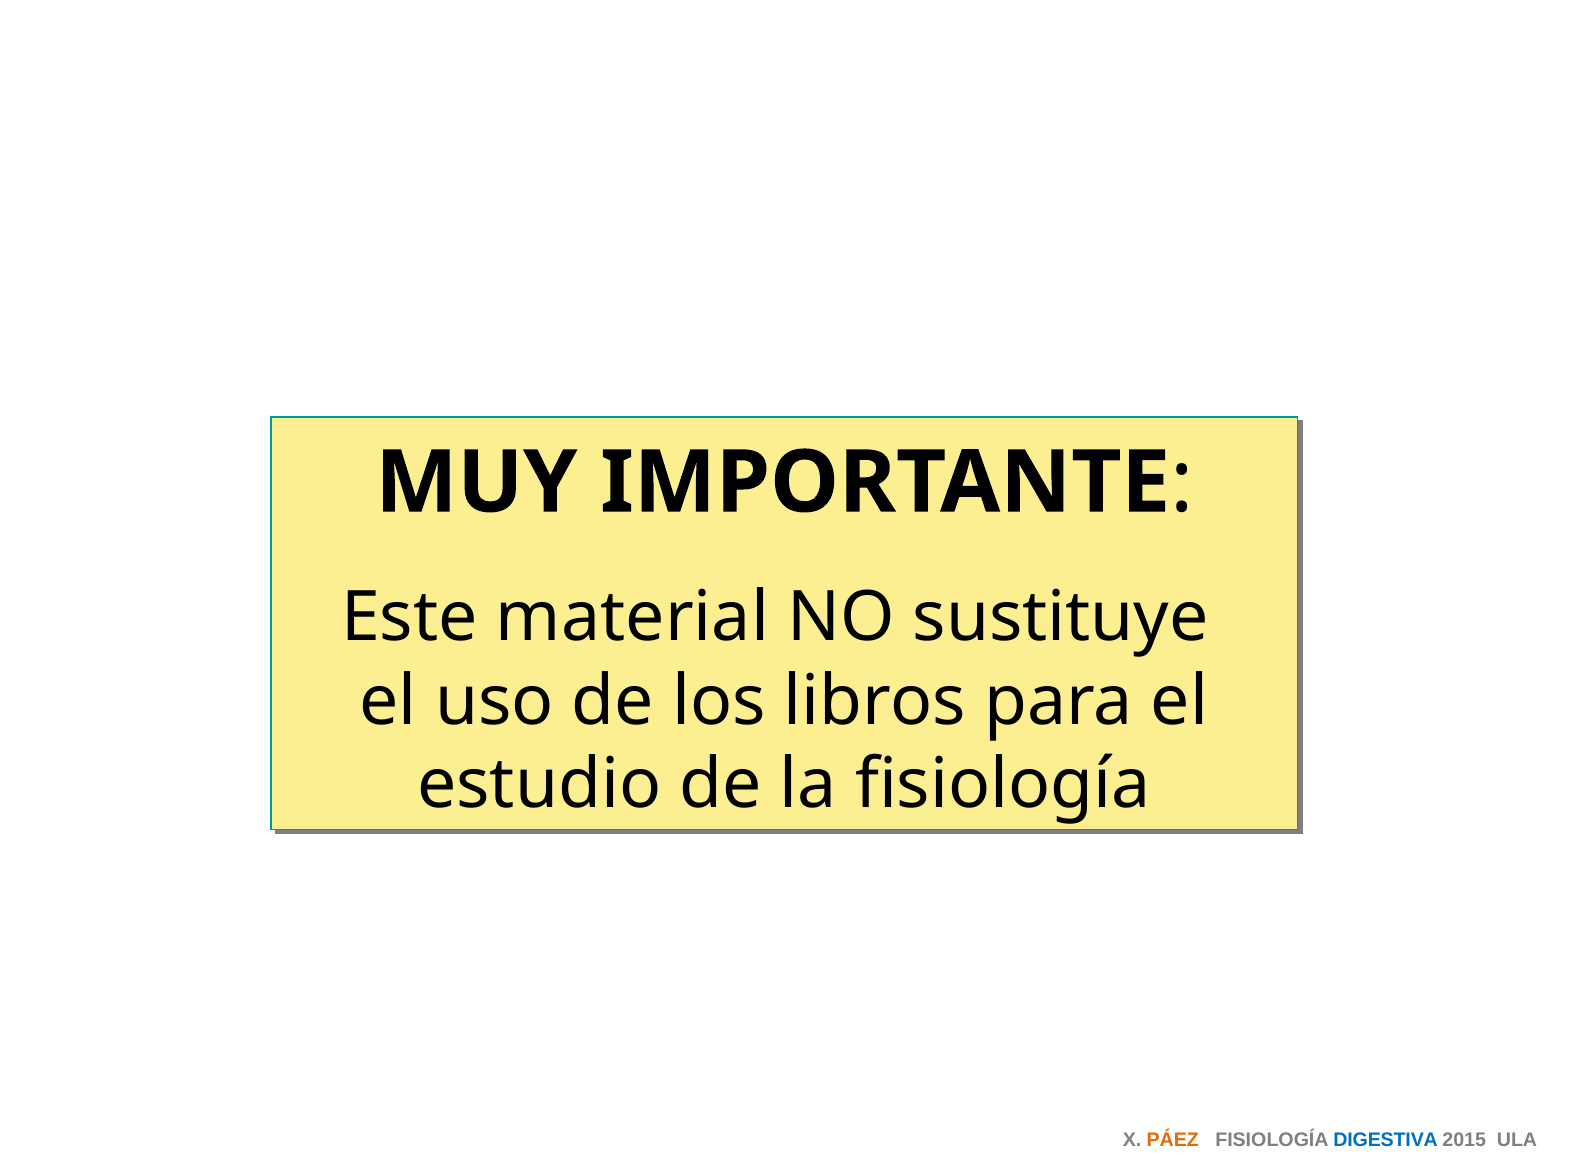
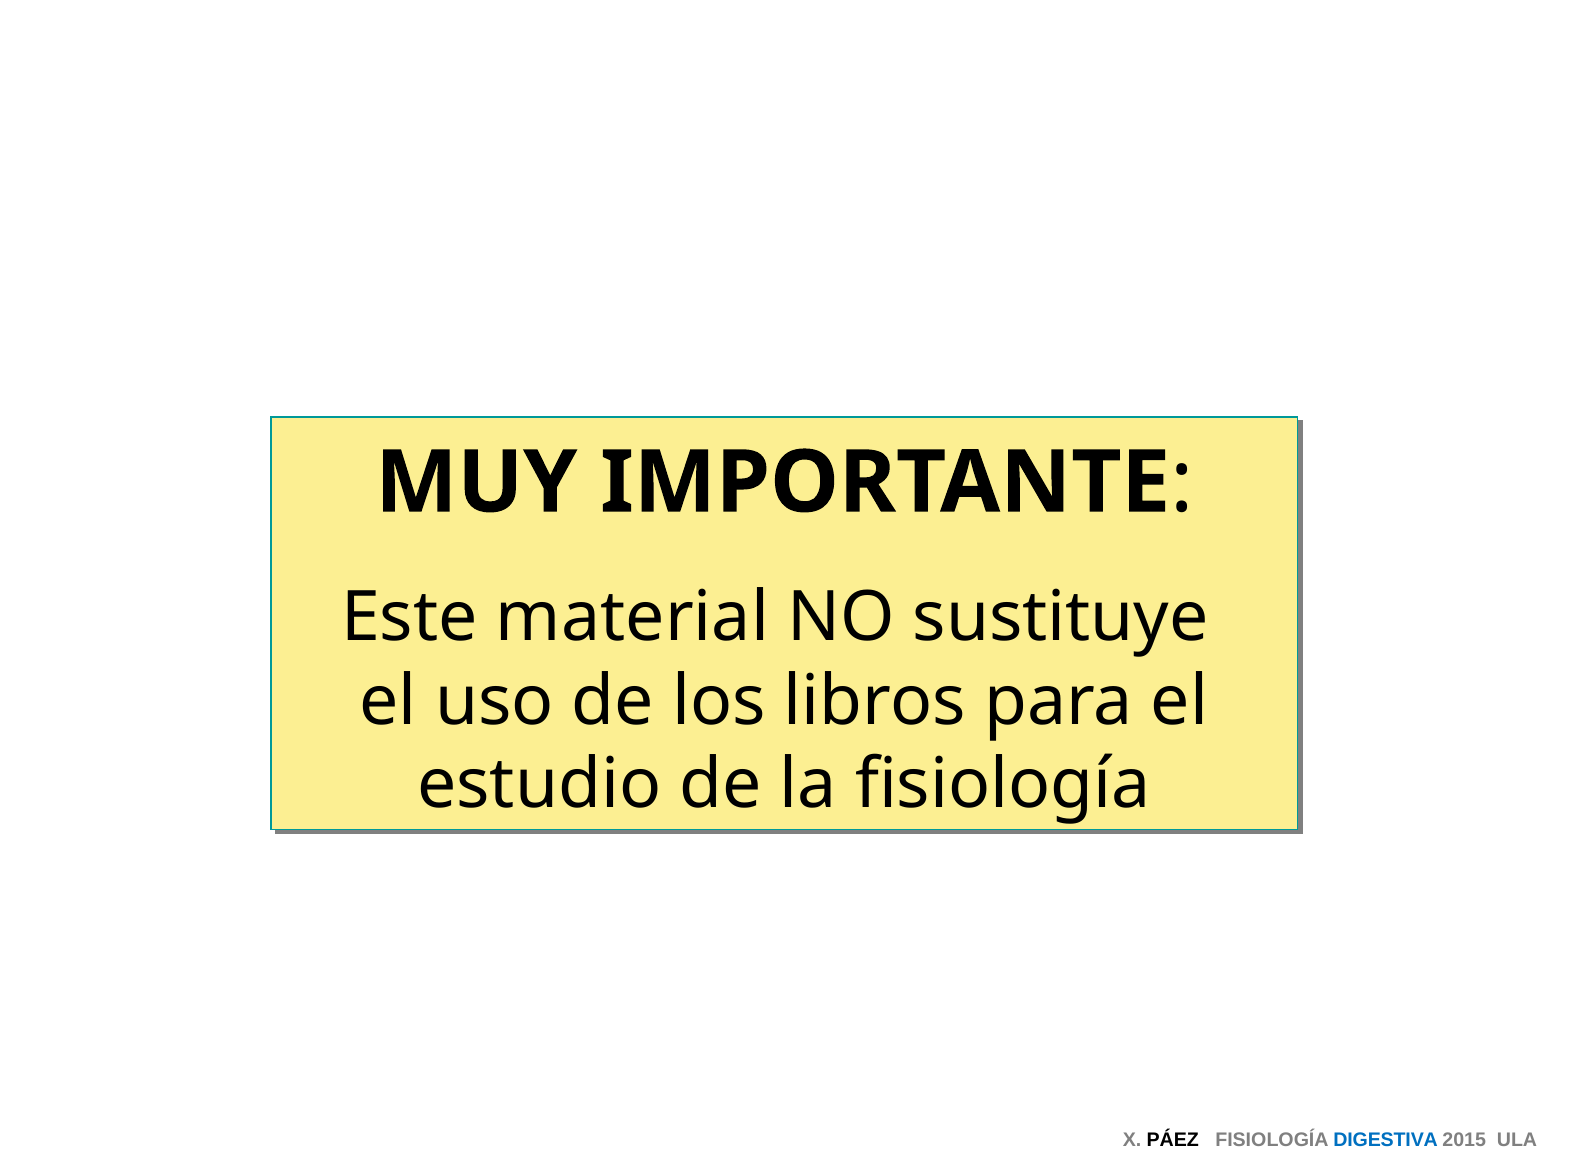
PÁEZ colour: orange -> black
